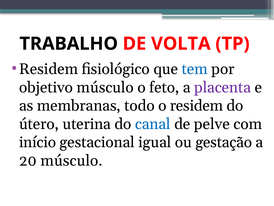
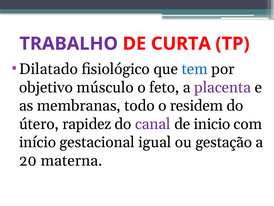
TRABALHO colour: black -> purple
VOLTA: VOLTA -> CURTA
Residem at (49, 69): Residem -> Dilatado
uterina: uterina -> rapidez
canal colour: blue -> purple
pelve: pelve -> inicio
20 músculo: músculo -> materna
